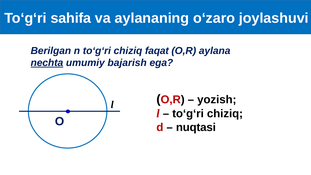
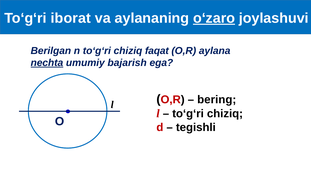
sahifa: sahifa -> iborat
o‘zaro underline: none -> present
yozish: yozish -> bering
nuqtasi: nuqtasi -> tegishli
